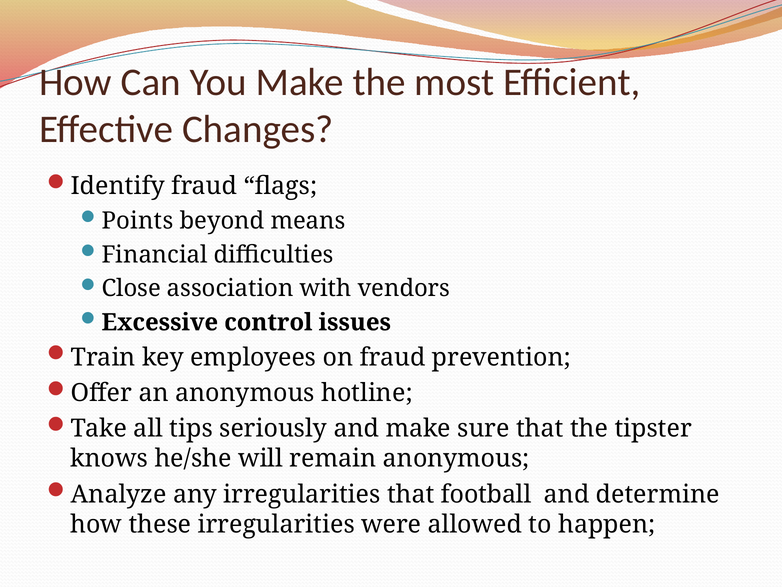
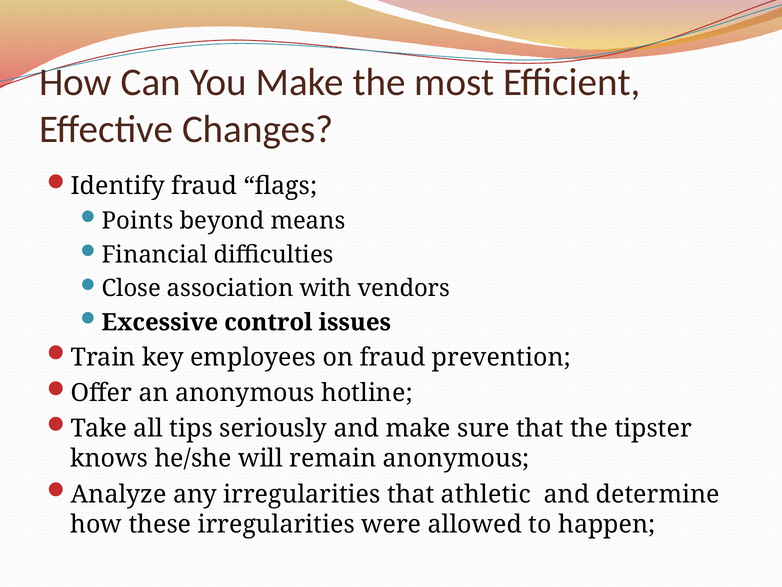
football: football -> athletic
